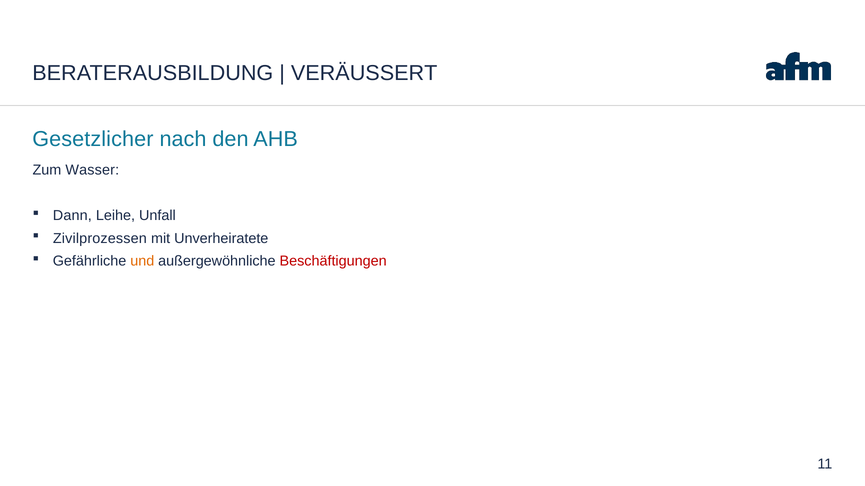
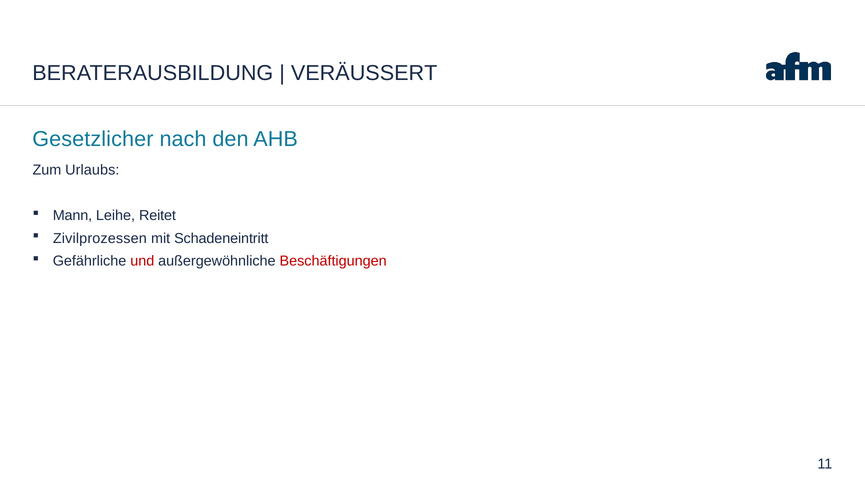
Wasser: Wasser -> Urlaubs
Dann: Dann -> Mann
Unfall: Unfall -> Reitet
Unverheiratete: Unverheiratete -> Schadeneintritt
und colour: orange -> red
